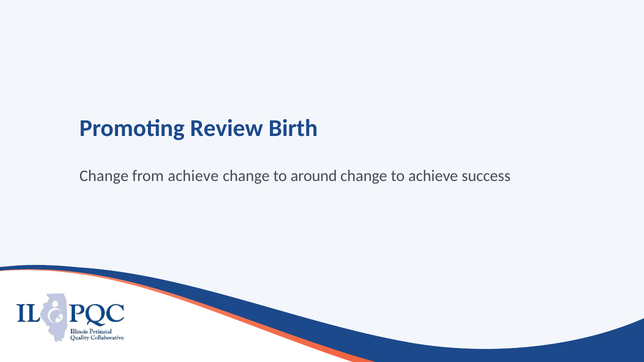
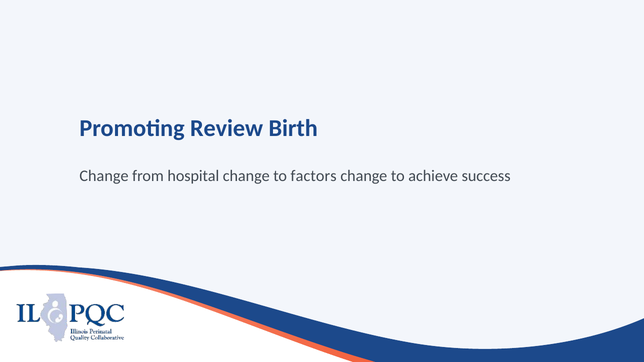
from achieve: achieve -> hospital
around: around -> factors
